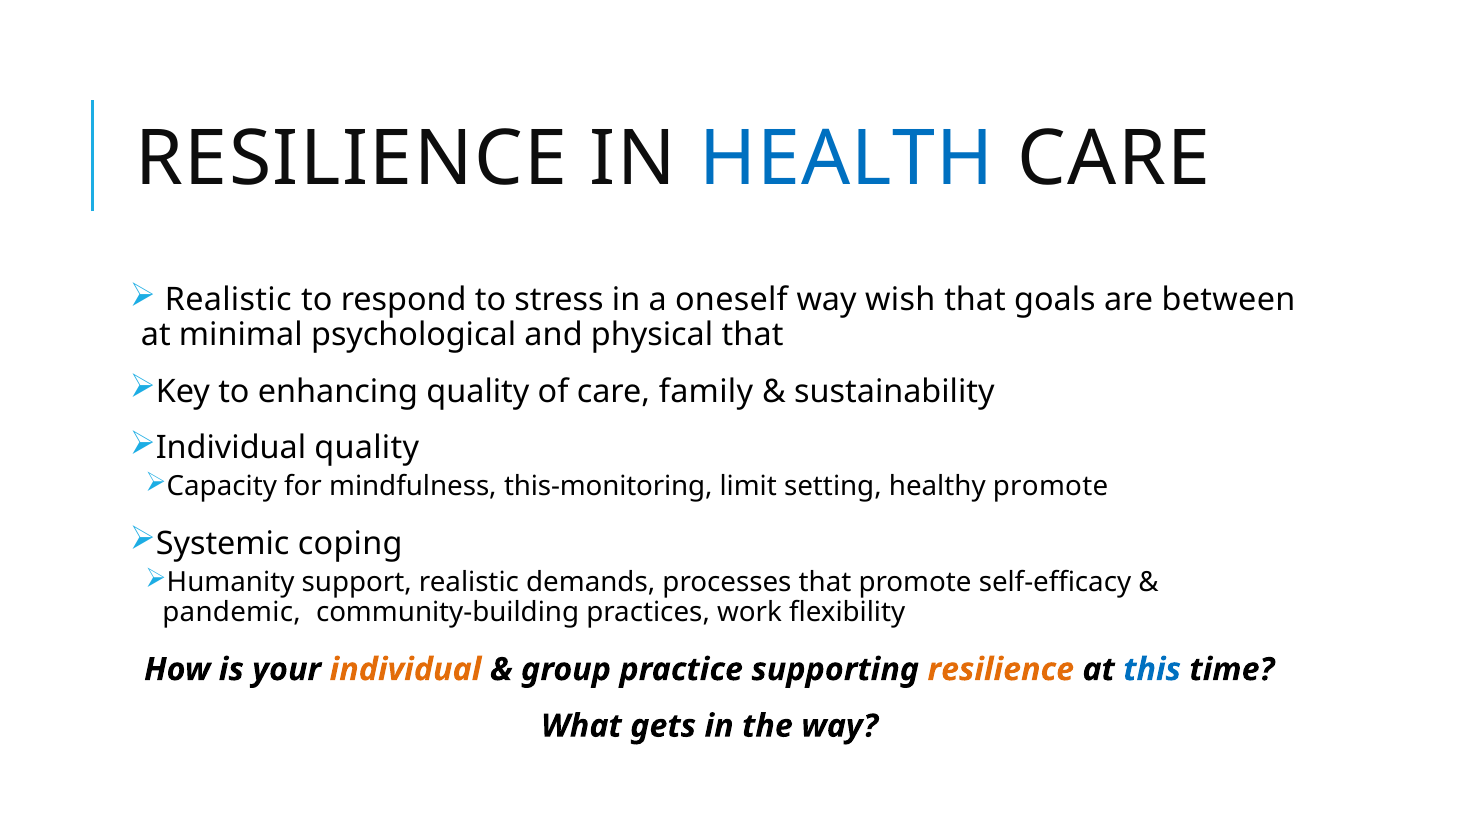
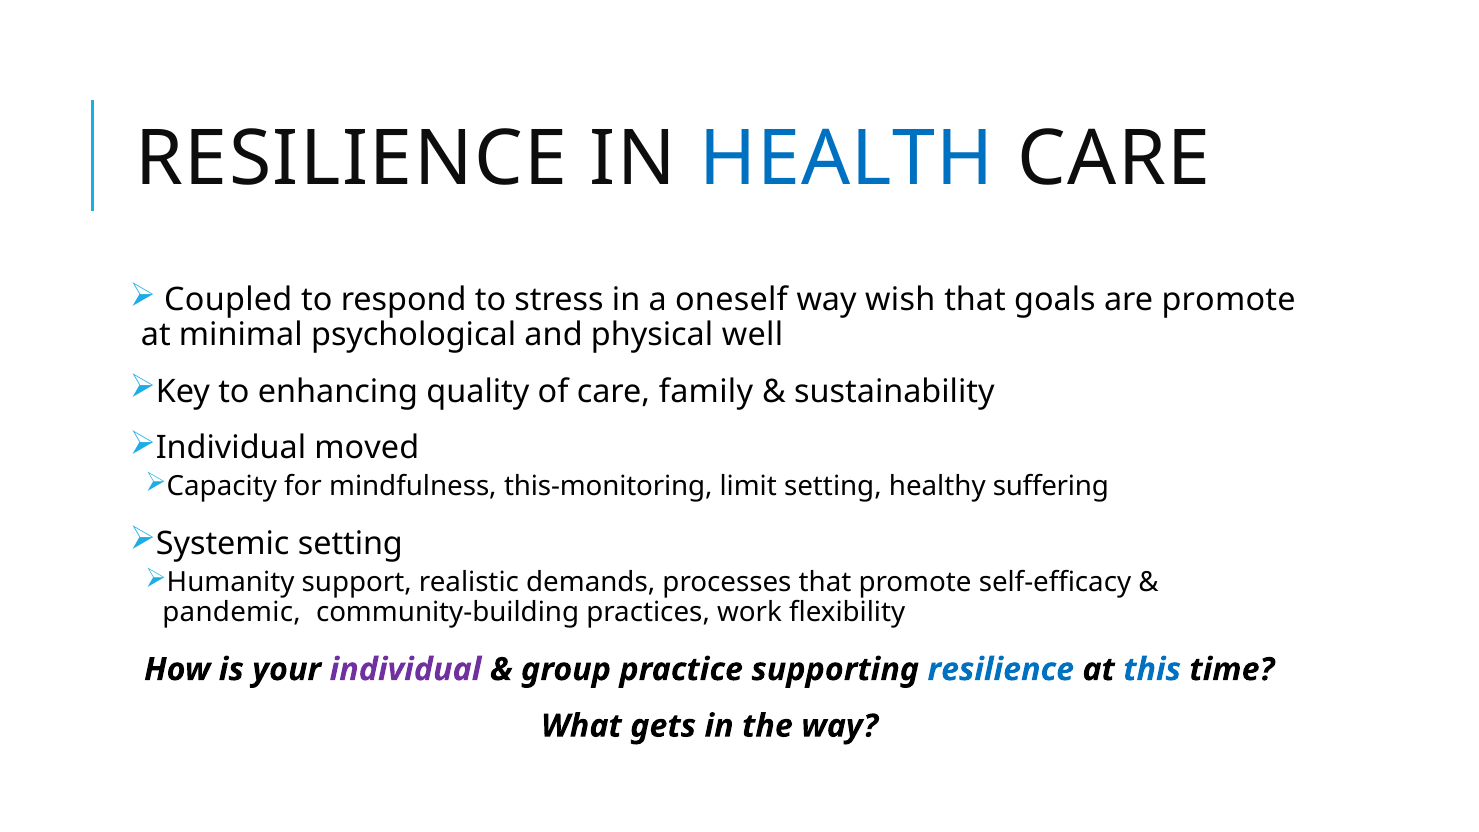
Realistic at (228, 300): Realistic -> Coupled
are between: between -> promote
physical that: that -> well
Individual quality: quality -> moved
healthy promote: promote -> suffering
Systemic coping: coping -> setting
individual at (405, 669) colour: orange -> purple
resilience at (1001, 669) colour: orange -> blue
